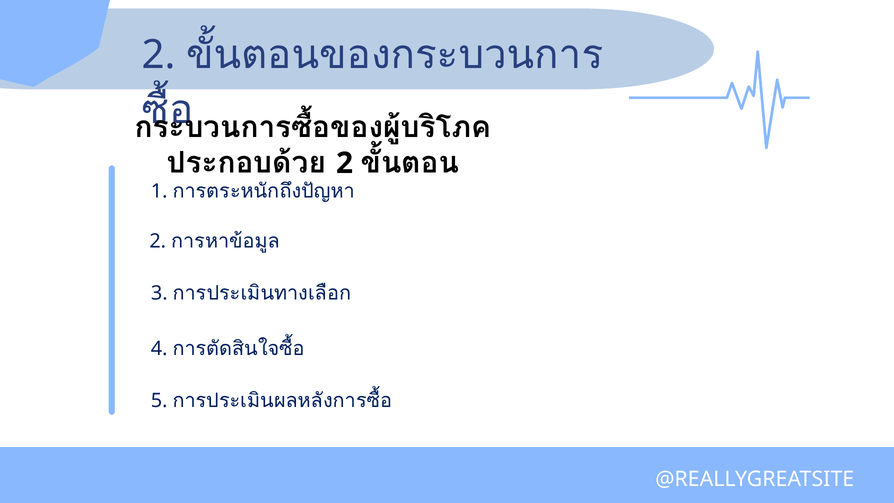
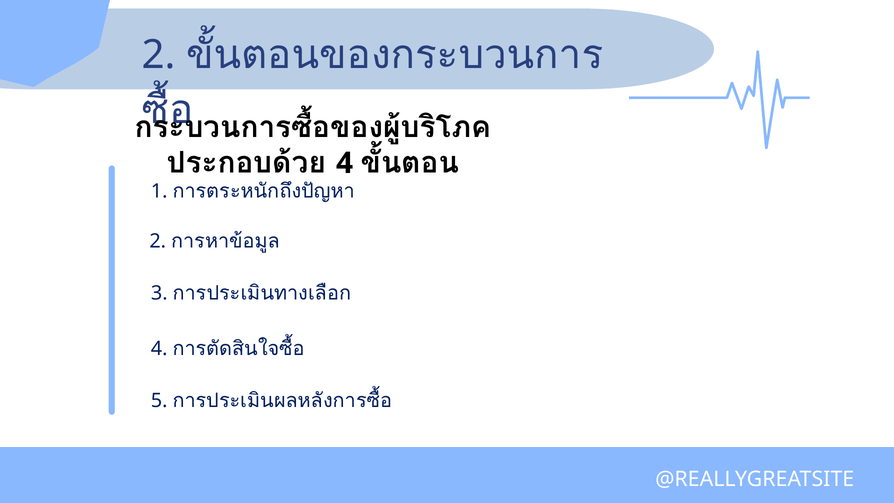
2 at (345, 163): 2 -> 4
